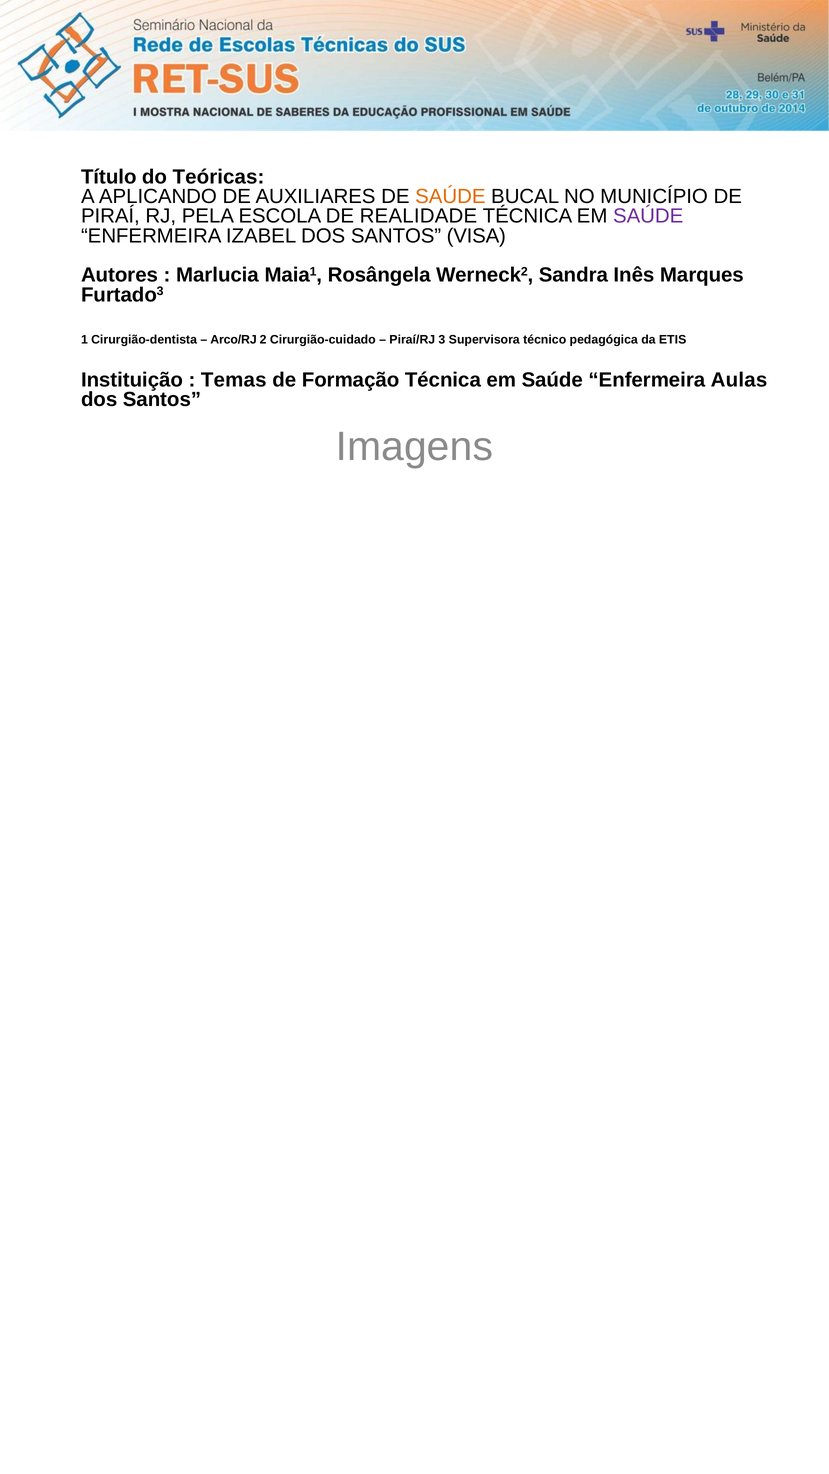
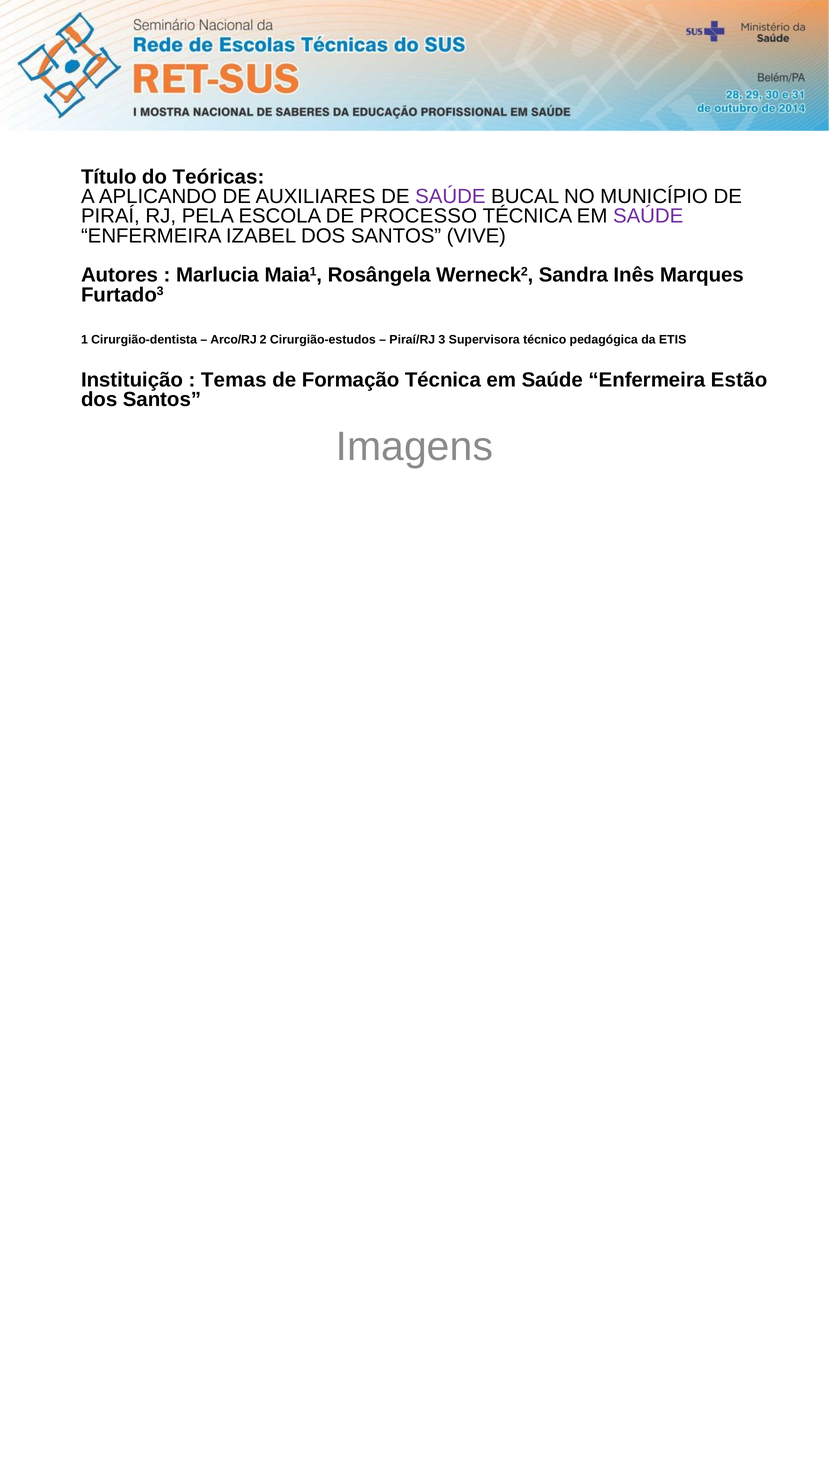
SAÚDE at (450, 196) colour: orange -> purple
REALIDADE: REALIDADE -> PROCESSO
VISA: VISA -> VIVE
Cirurgião-cuidado: Cirurgião-cuidado -> Cirurgião-estudos
Aulas: Aulas -> Estão
